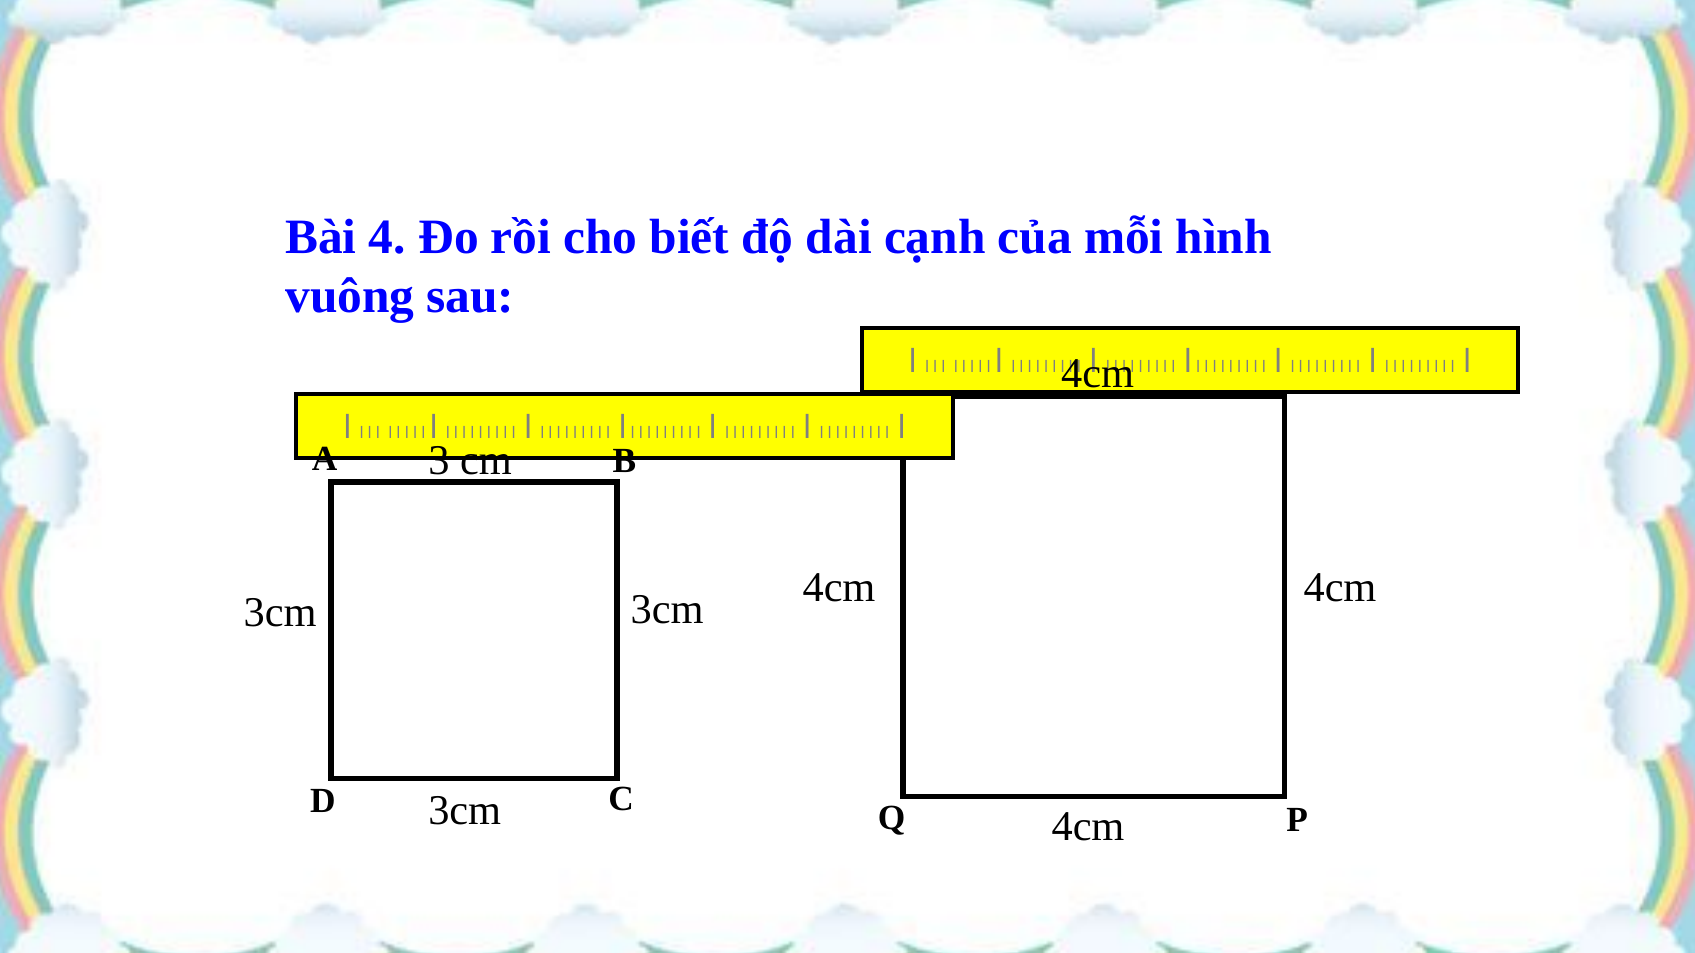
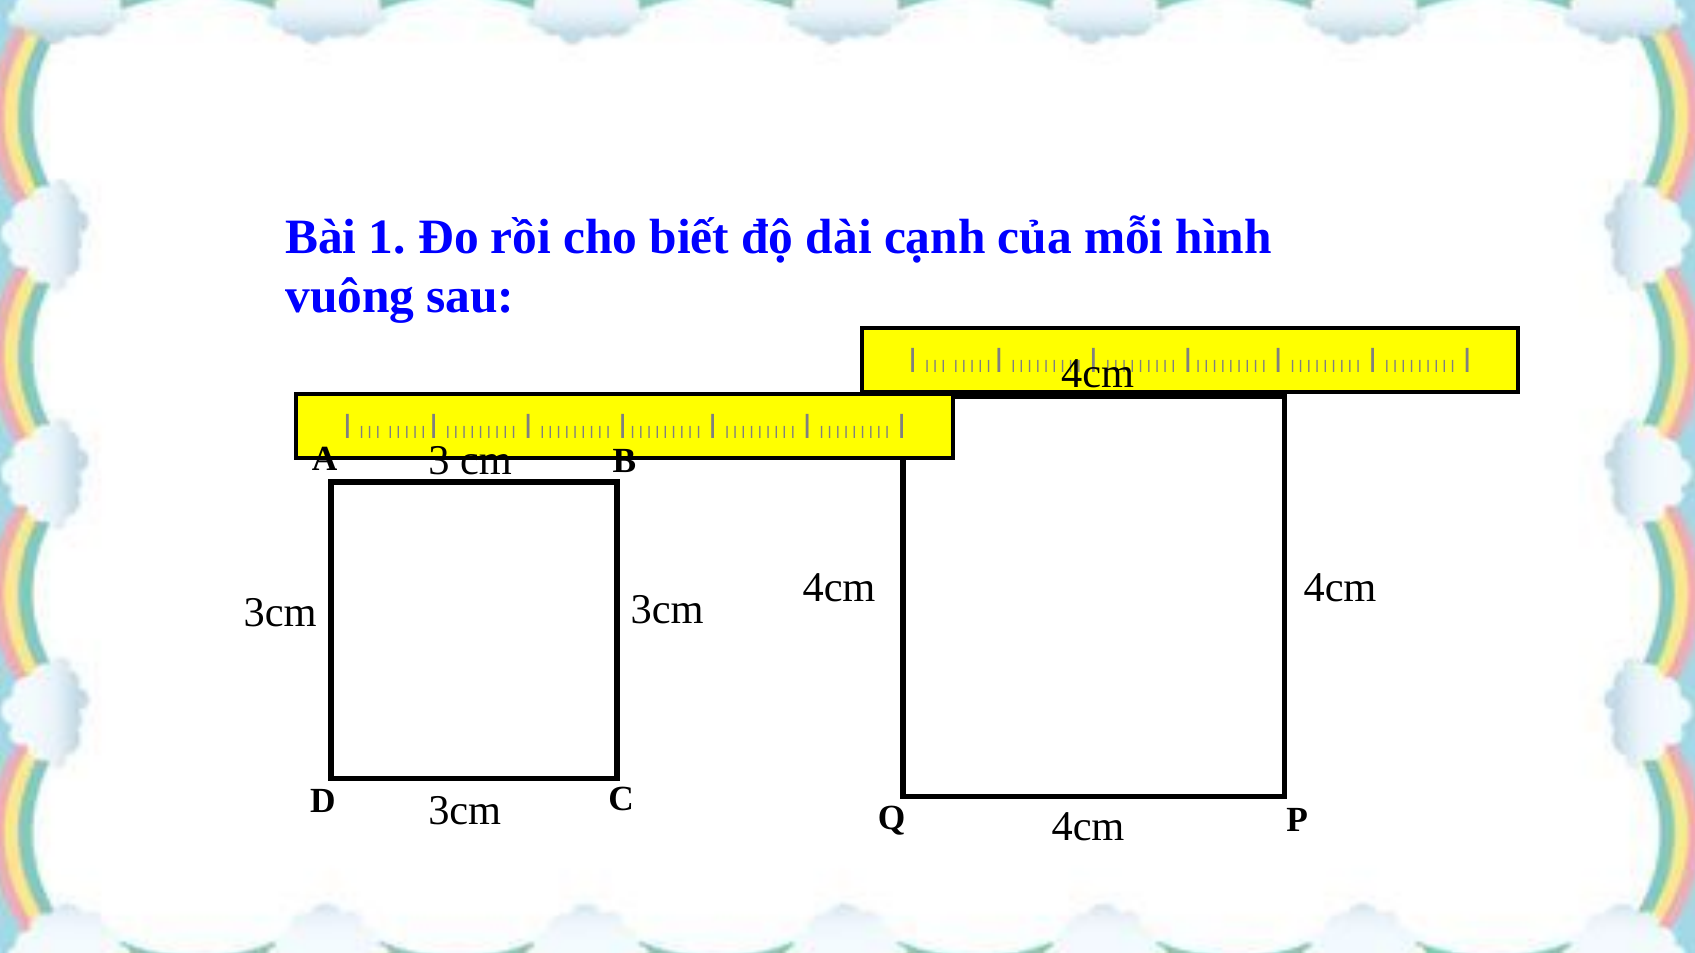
4: 4 -> 1
